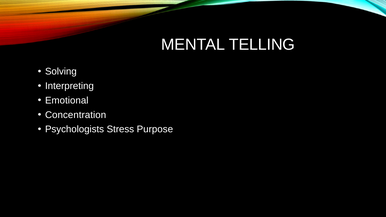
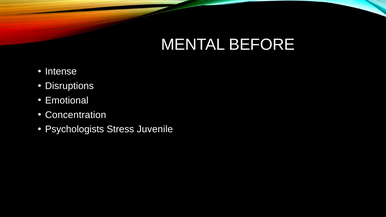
TELLING: TELLING -> BEFORE
Solving: Solving -> Intense
Interpreting: Interpreting -> Disruptions
Purpose: Purpose -> Juvenile
